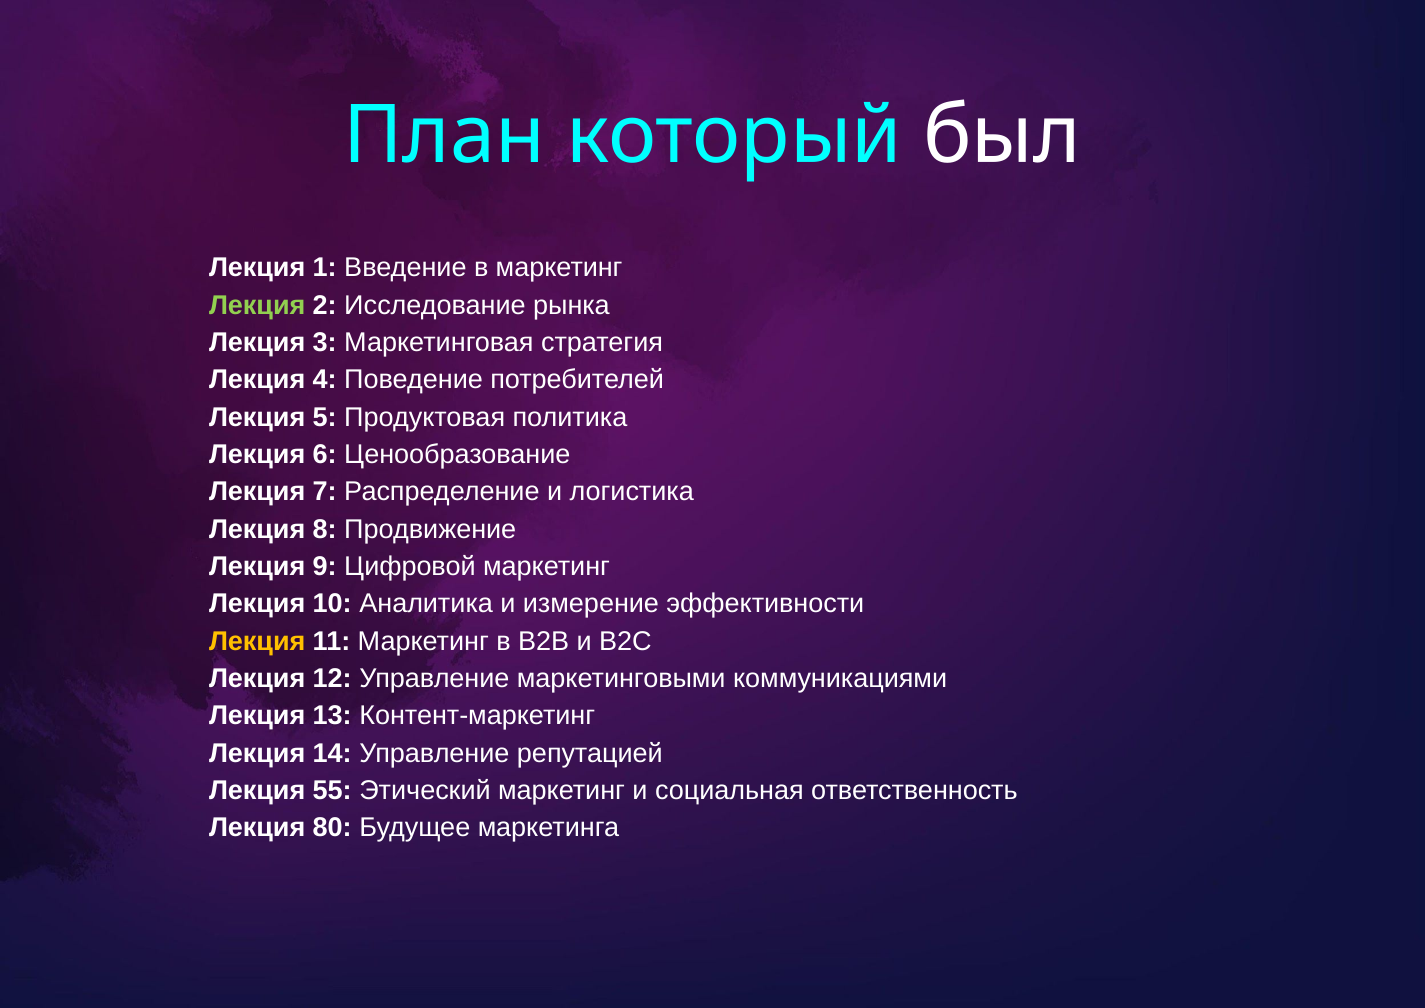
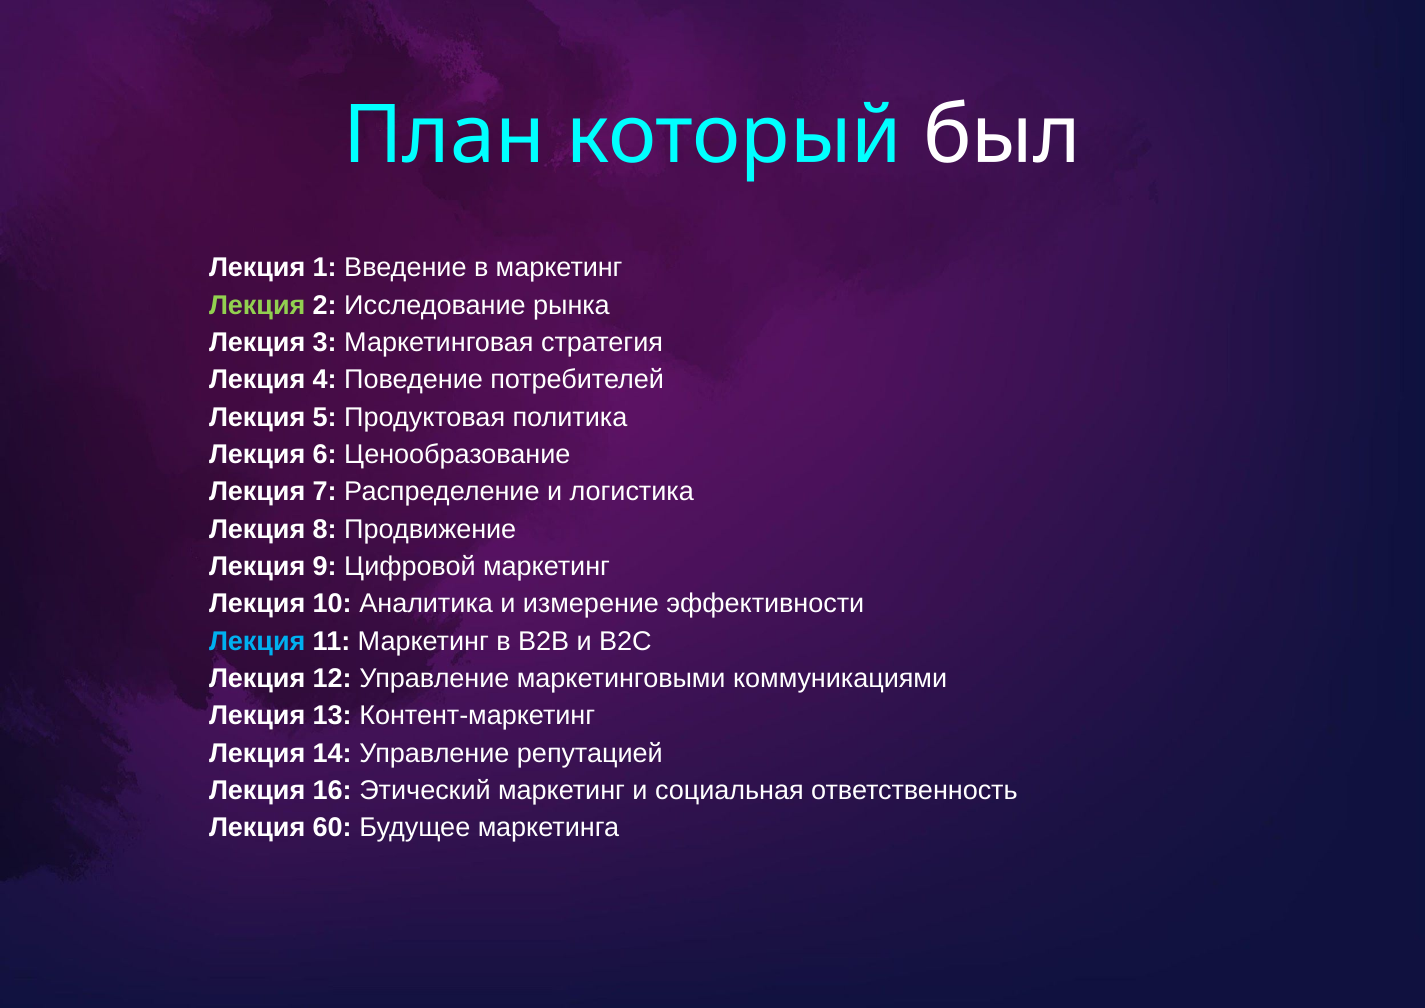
Лекция at (257, 641) colour: yellow -> light blue
55: 55 -> 16
80: 80 -> 60
